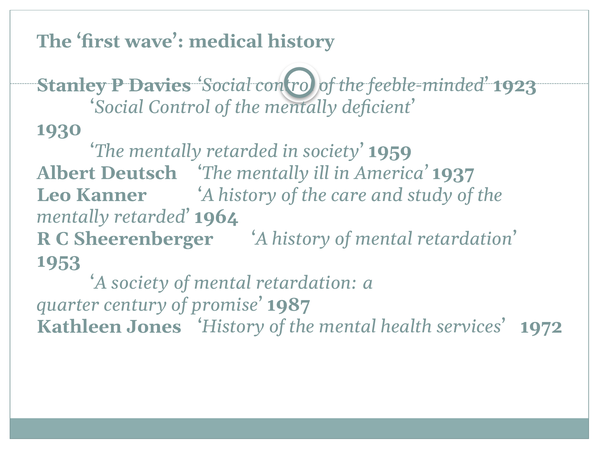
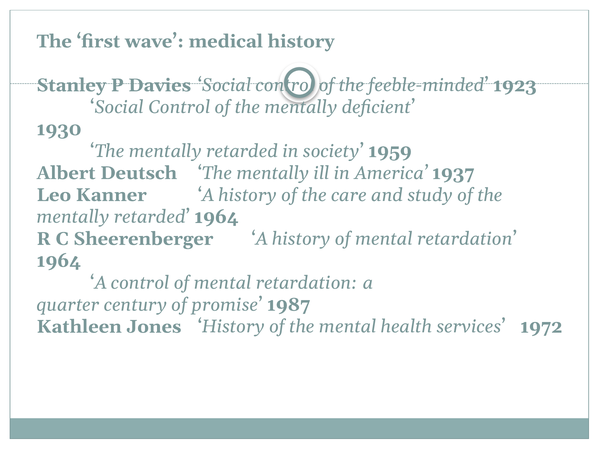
1953 at (59, 261): 1953 -> 1964
A society: society -> control
